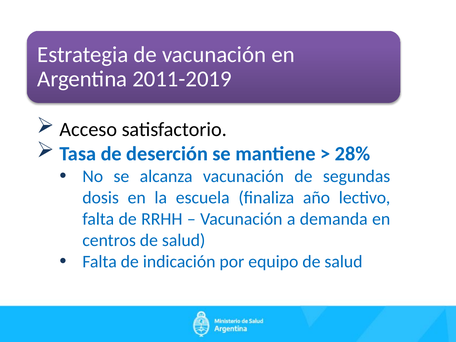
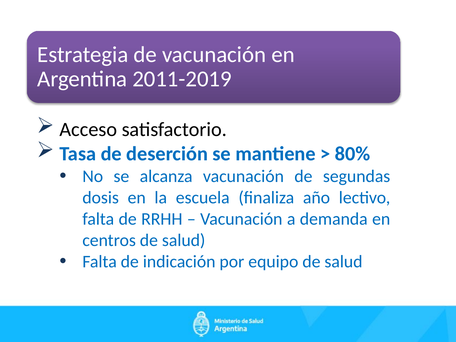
28%: 28% -> 80%
